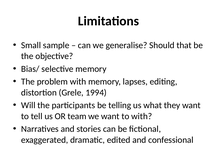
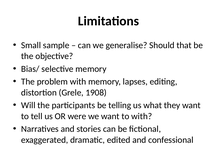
1994: 1994 -> 1908
team: team -> were
